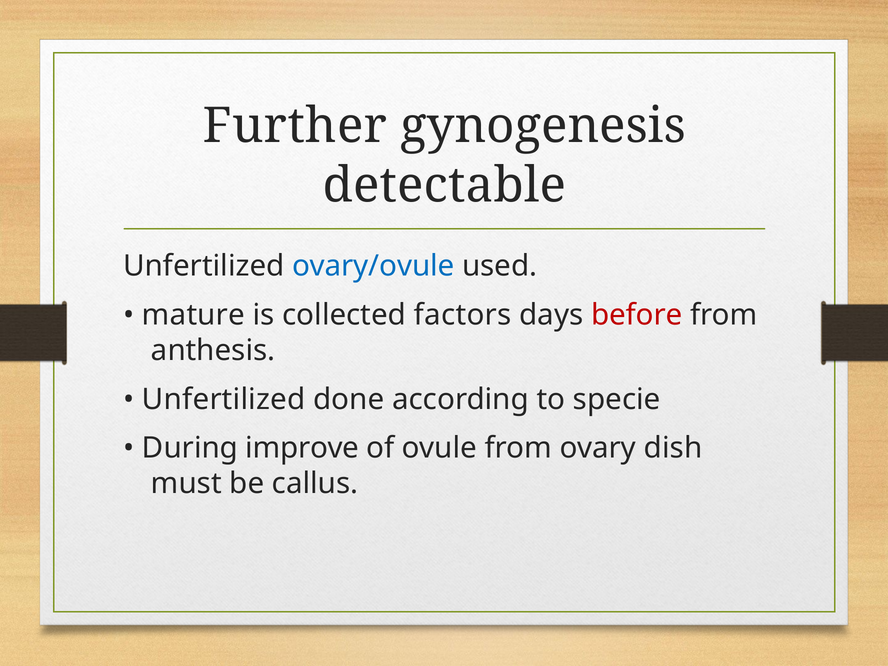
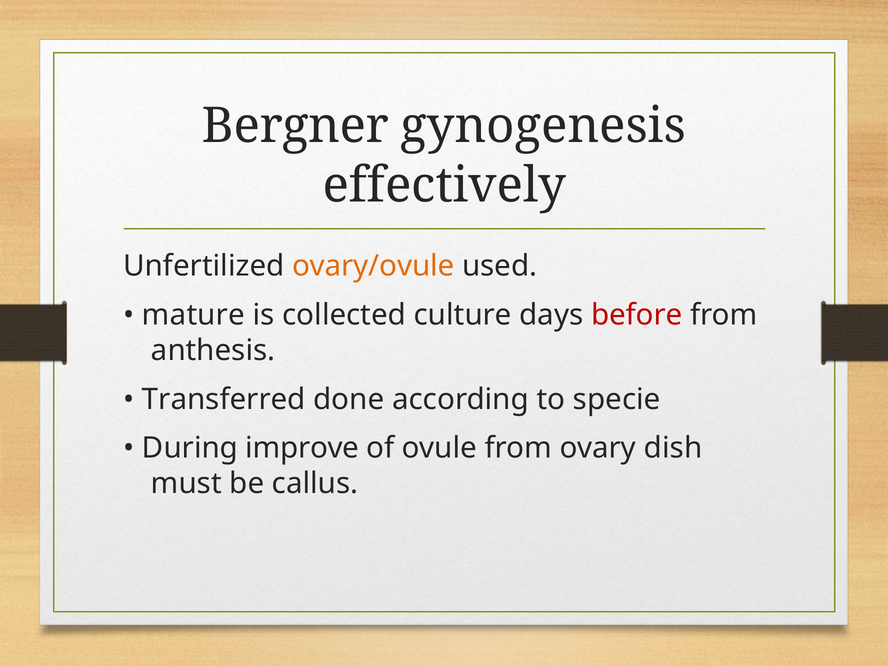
Further: Further -> Bergner
detectable: detectable -> effectively
ovary/ovule colour: blue -> orange
factors: factors -> culture
Unfertilized at (224, 399): Unfertilized -> Transferred
